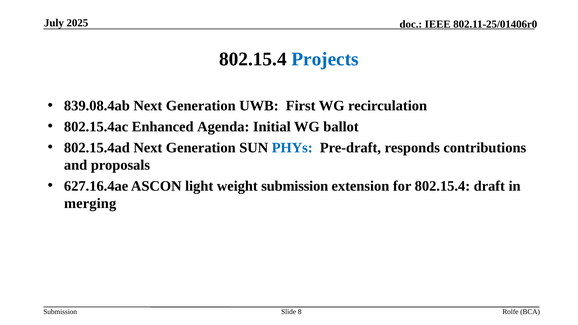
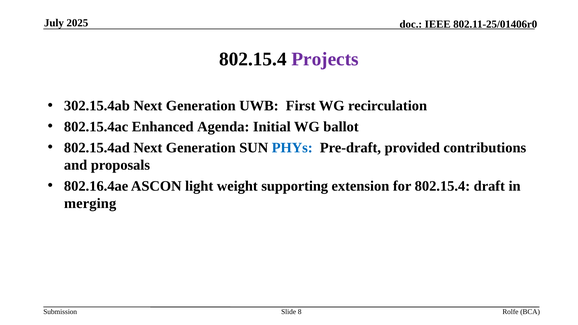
Projects colour: blue -> purple
839.08.4ab: 839.08.4ab -> 302.15.4ab
responds: responds -> provided
627.16.4ae: 627.16.4ae -> 802.16.4ae
weight submission: submission -> supporting
